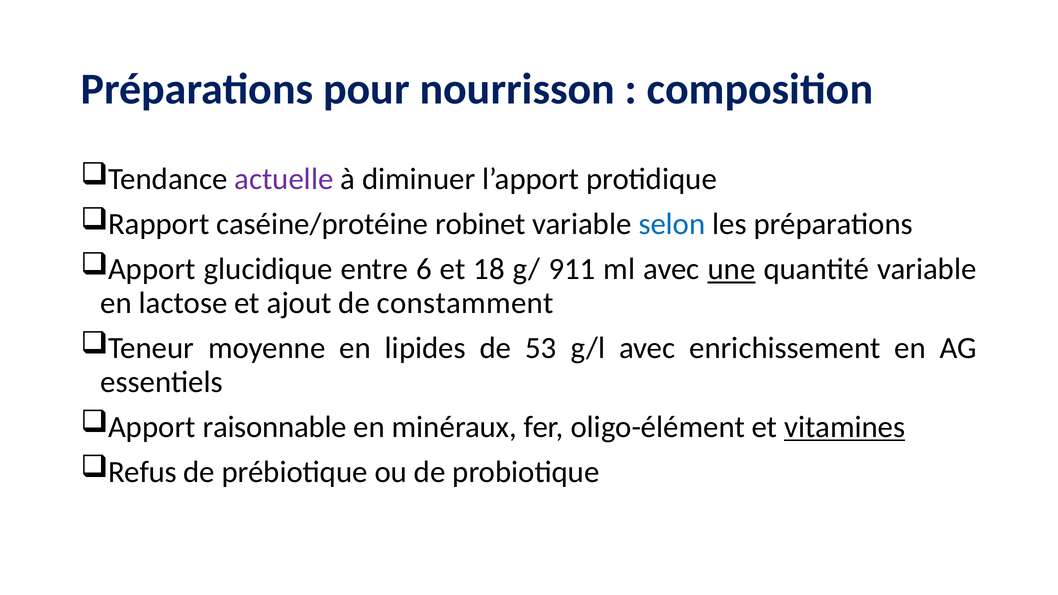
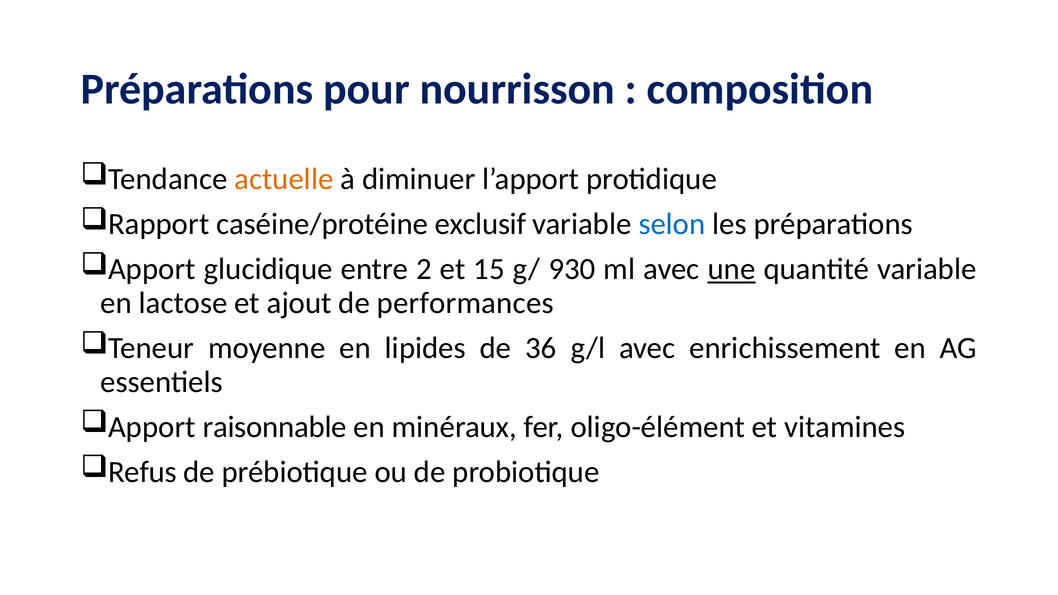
actuelle colour: purple -> orange
robinet: robinet -> exclusif
6: 6 -> 2
18: 18 -> 15
911: 911 -> 930
constamment: constamment -> performances
53: 53 -> 36
vitamines underline: present -> none
